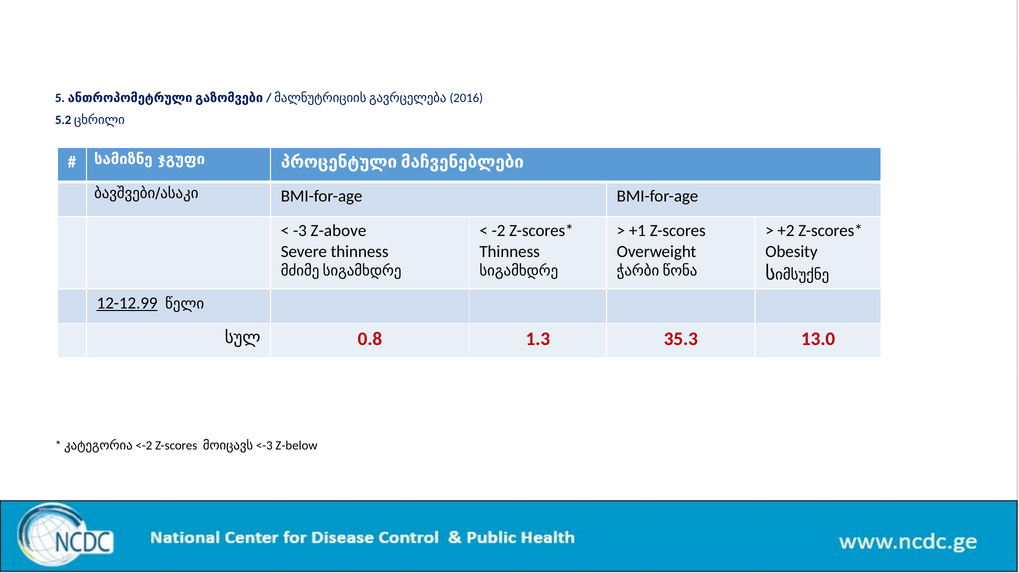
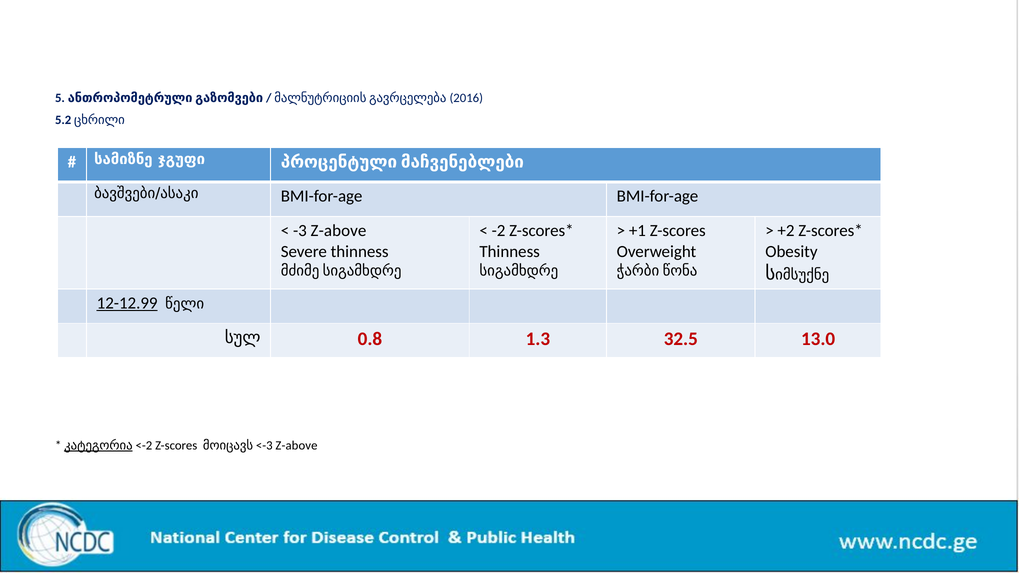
35.3: 35.3 -> 32.5
კატეგორია underline: none -> present
<-3 Z-below: Z-below -> Z-above
